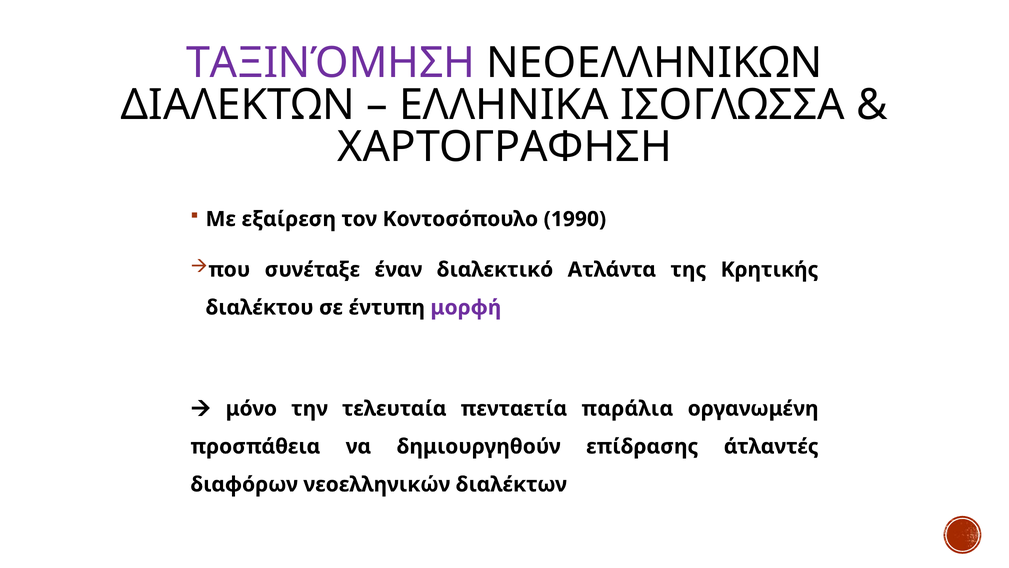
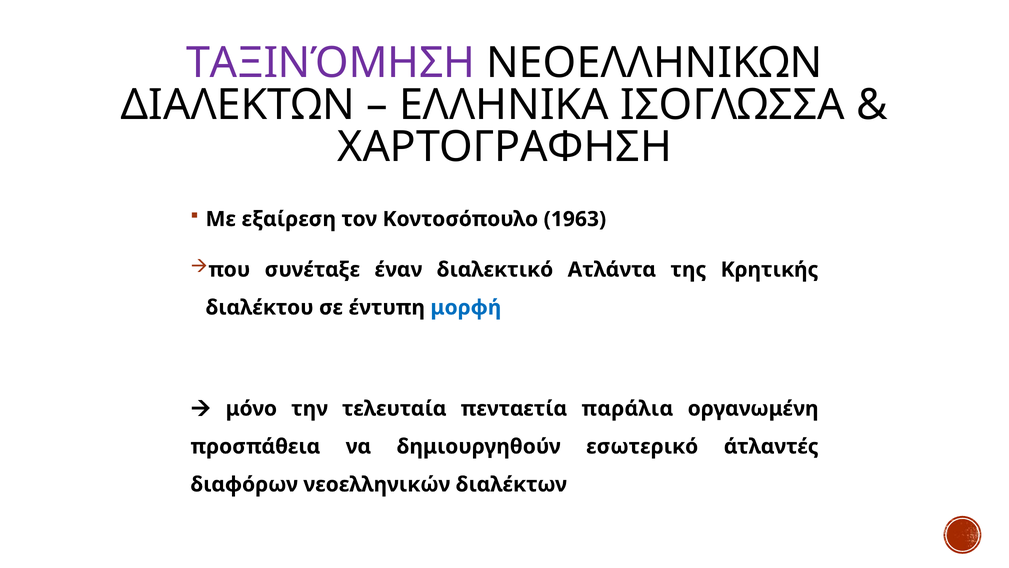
1990: 1990 -> 1963
μορφή colour: purple -> blue
επίδρασης: επίδρασης -> εσωτερικό
